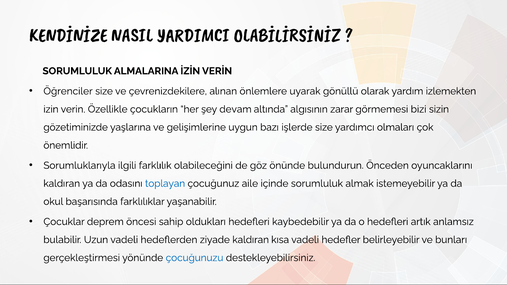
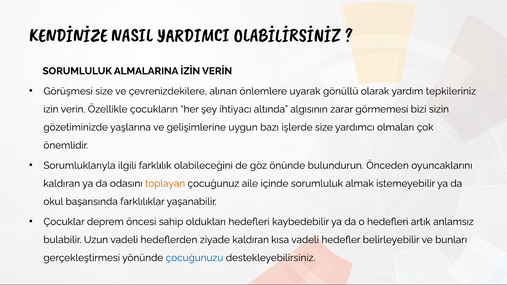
Öğrenciler: Öğrenciler -> Görüşmesi
izlemekten: izlemekten -> tepkileriniz
devam: devam -> ihtiyacı
toplayan colour: blue -> orange
